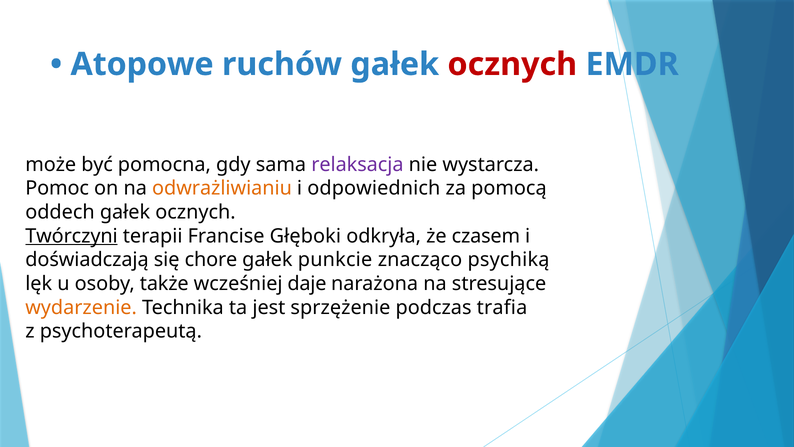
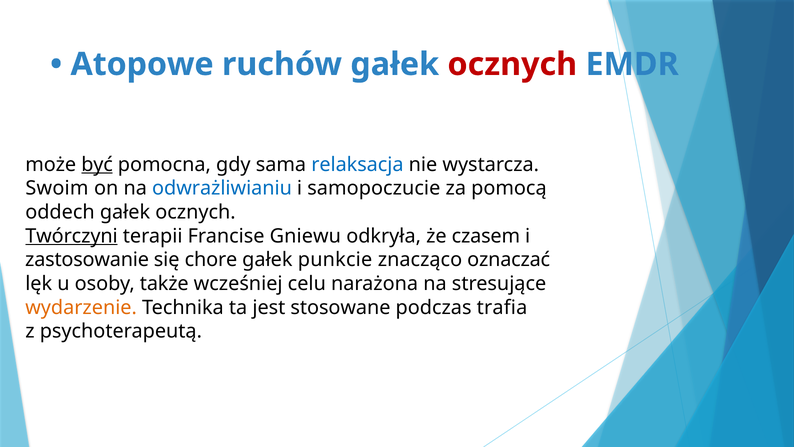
być underline: none -> present
relaksacja colour: purple -> blue
Pomoc: Pomoc -> Swoim
odwrażliwianiu colour: orange -> blue
odpowiednich: odpowiednich -> samopoczucie
Głęboki: Głęboki -> Gniewu
doświadczają: doświadczają -> zastosowanie
psychiką: psychiką -> oznaczać
daje: daje -> celu
sprzężenie: sprzężenie -> stosowane
